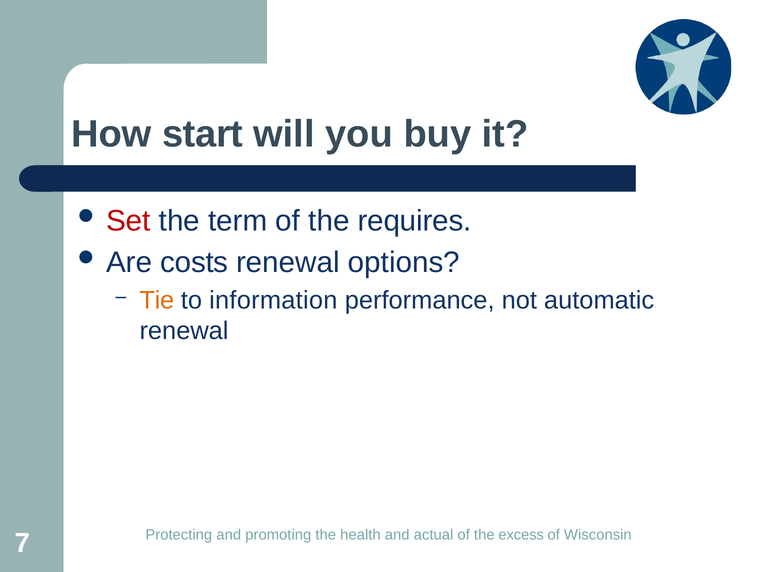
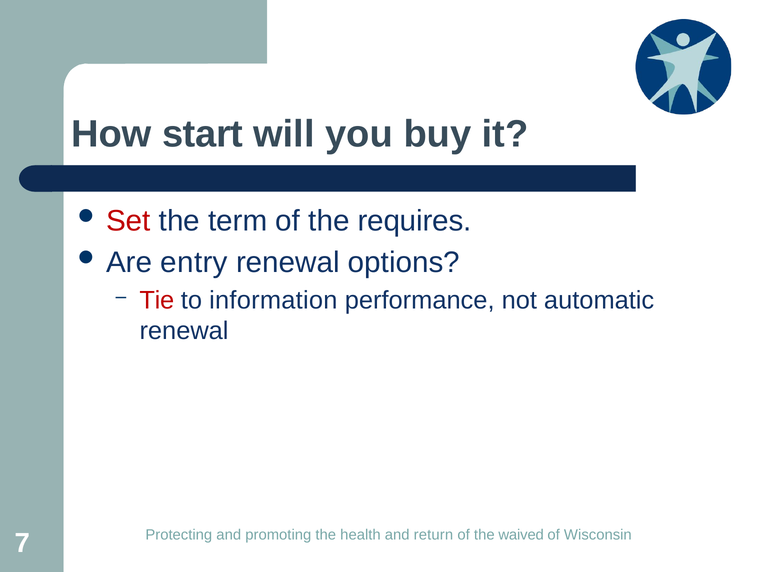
costs: costs -> entry
Tie colour: orange -> red
actual: actual -> return
excess: excess -> waived
